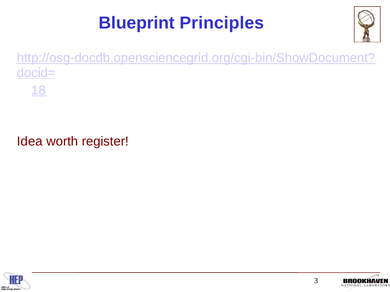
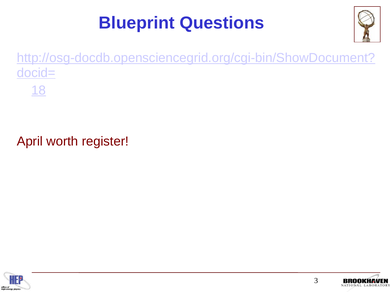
Principles: Principles -> Questions
Idea: Idea -> April
